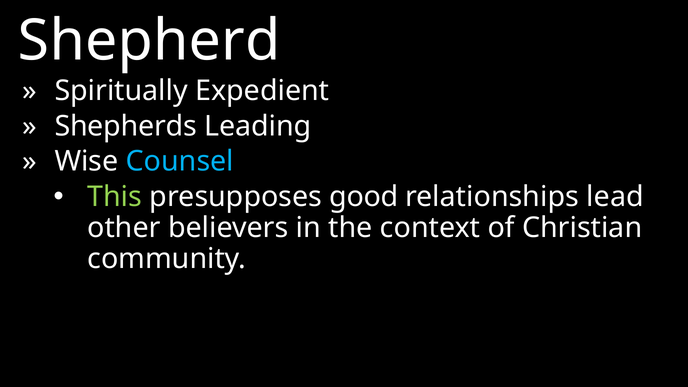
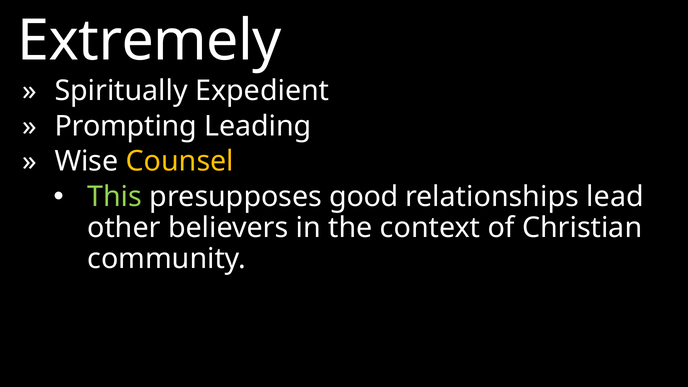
Shepherd: Shepherd -> Extremely
Shepherds: Shepherds -> Prompting
Counsel colour: light blue -> yellow
